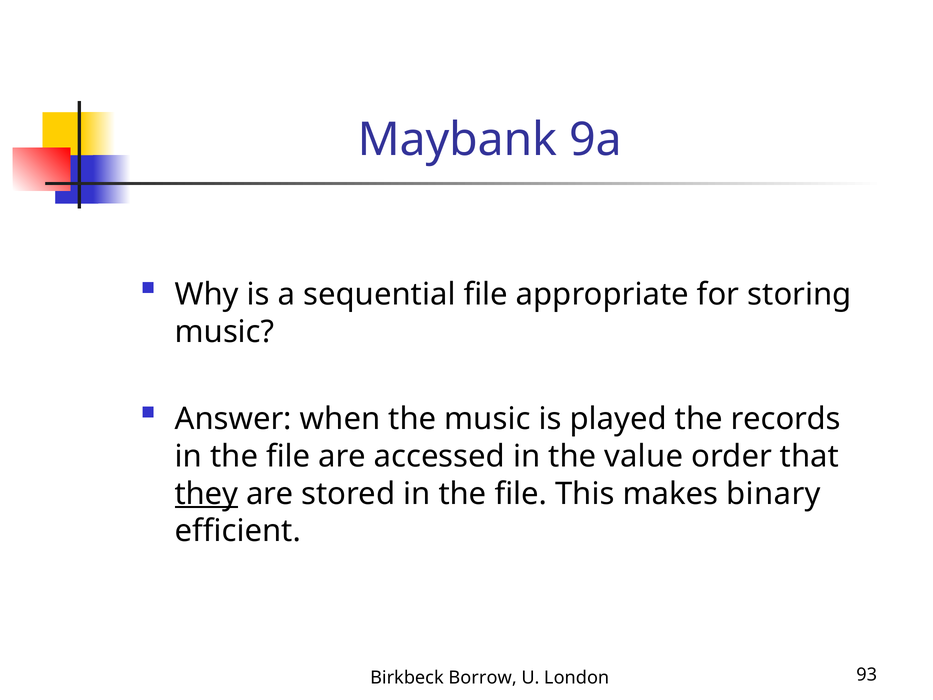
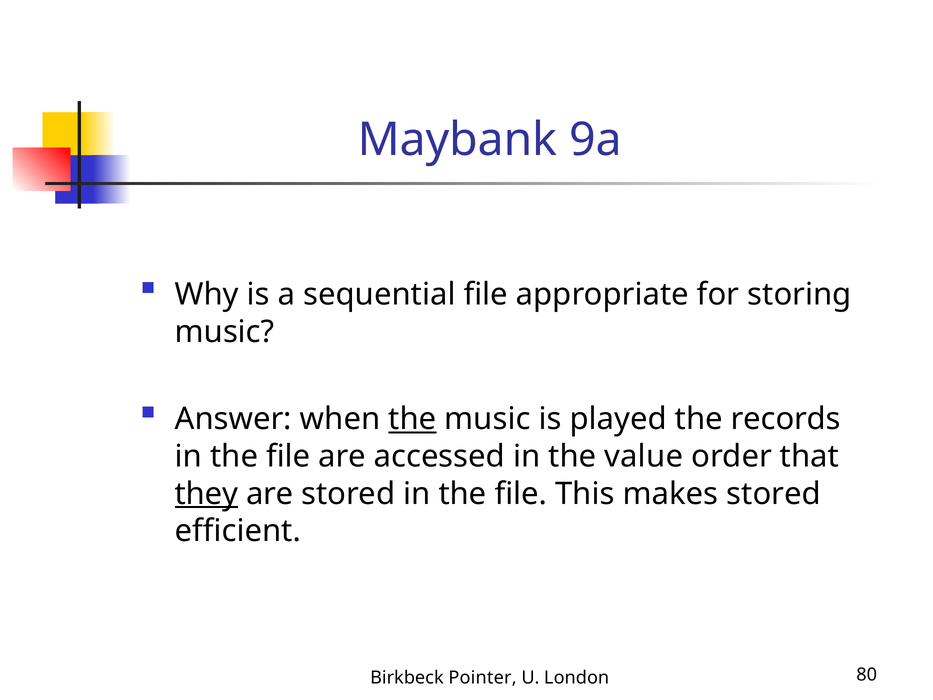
the at (412, 419) underline: none -> present
makes binary: binary -> stored
Borrow: Borrow -> Pointer
93: 93 -> 80
